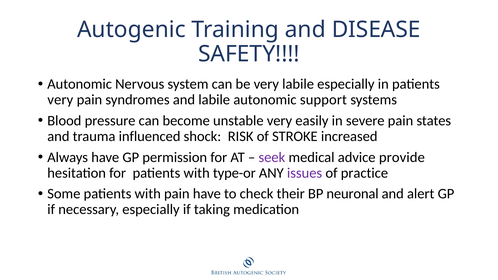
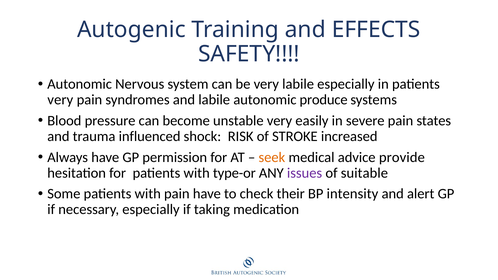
DISEASE: DISEASE -> EFFECTS
support: support -> produce
seek colour: purple -> orange
practice: practice -> suitable
neuronal: neuronal -> intensity
